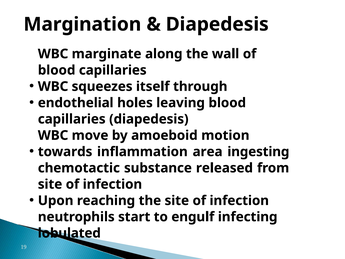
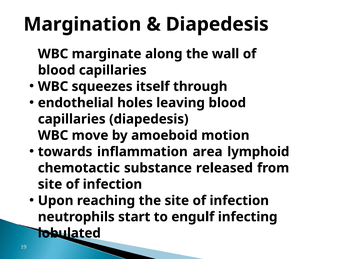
ingesting: ingesting -> lymphoid
